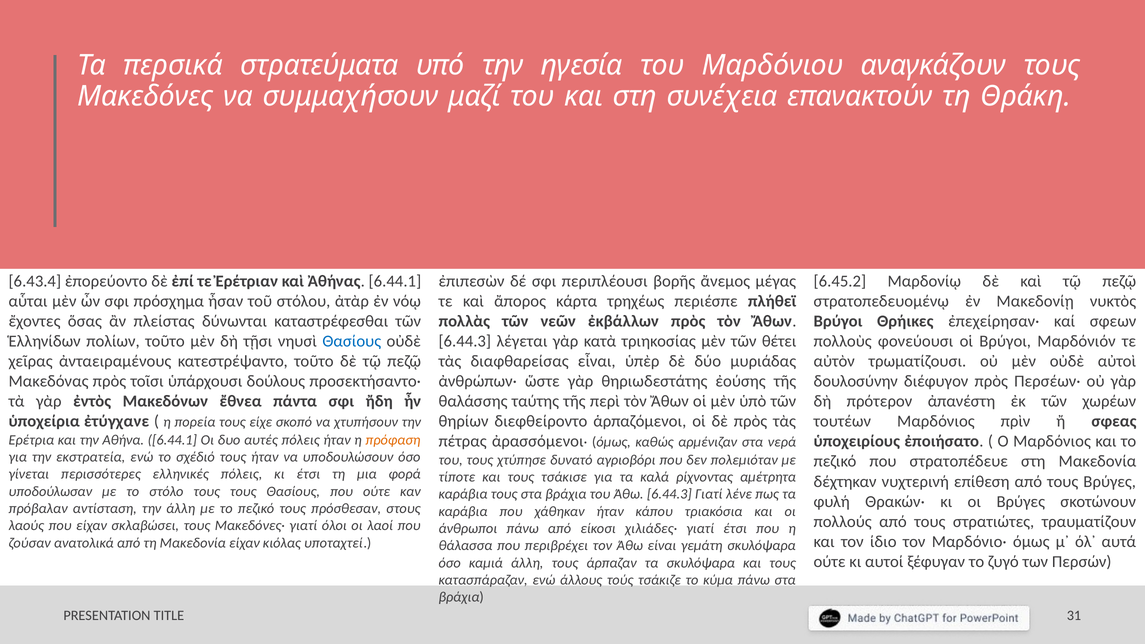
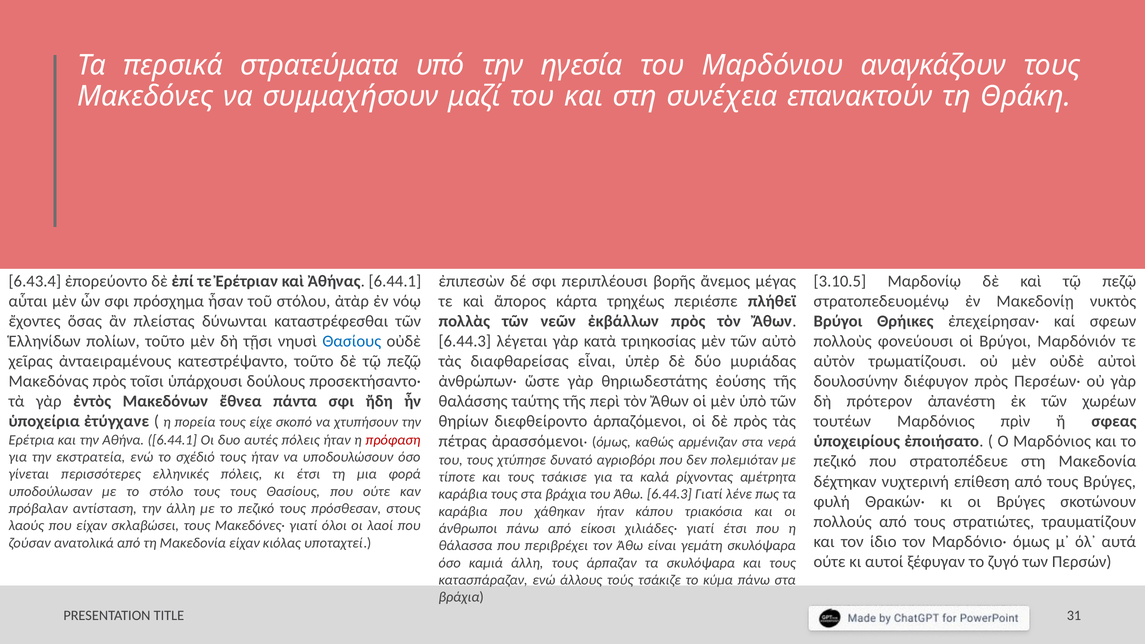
6.45.2: 6.45.2 -> 3.10.5
θέτει: θέτει -> αὐτὸ
πρόφαση colour: orange -> red
